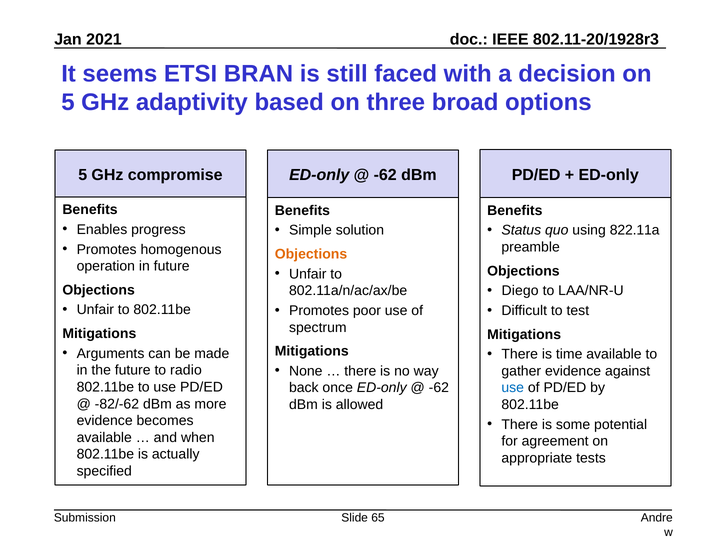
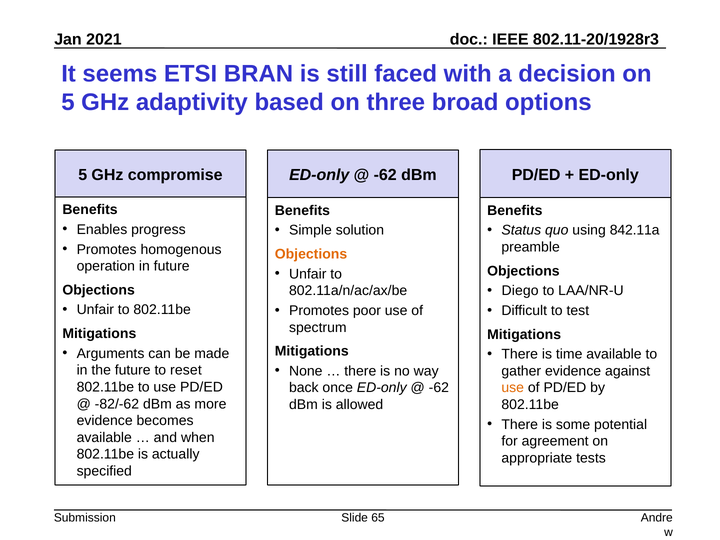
822.11a: 822.11a -> 842.11a
radio: radio -> reset
use at (513, 388) colour: blue -> orange
